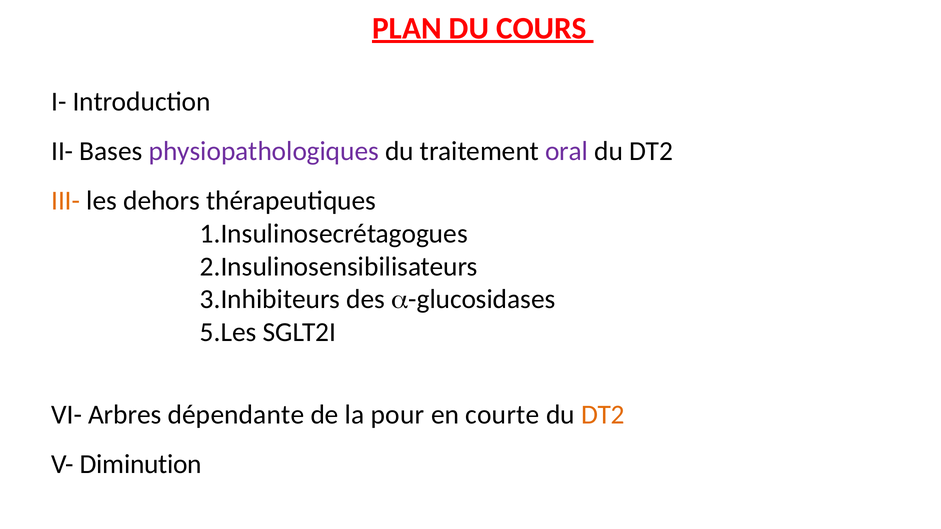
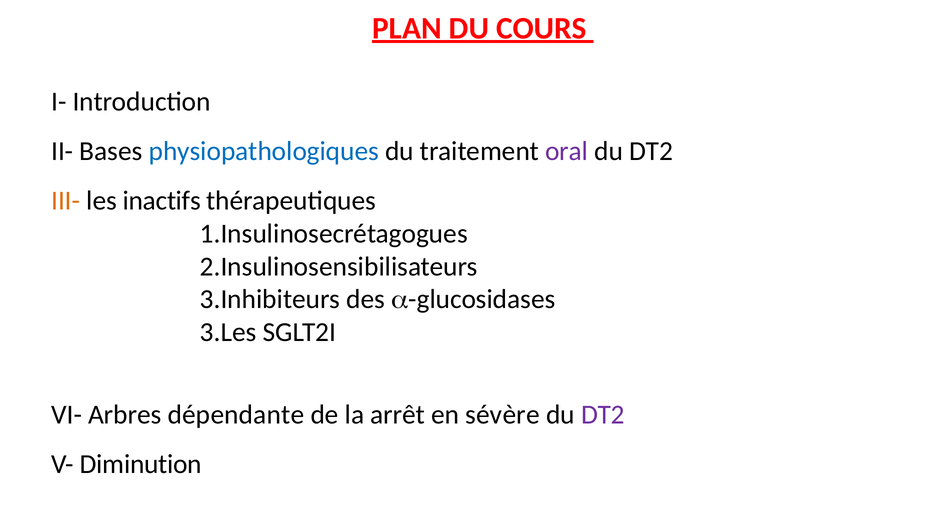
physiopathologiques colour: purple -> blue
dehors: dehors -> inactifs
5.Les: 5.Les -> 3.Les
pour: pour -> arrêt
courte: courte -> sévère
DT2 at (603, 415) colour: orange -> purple
